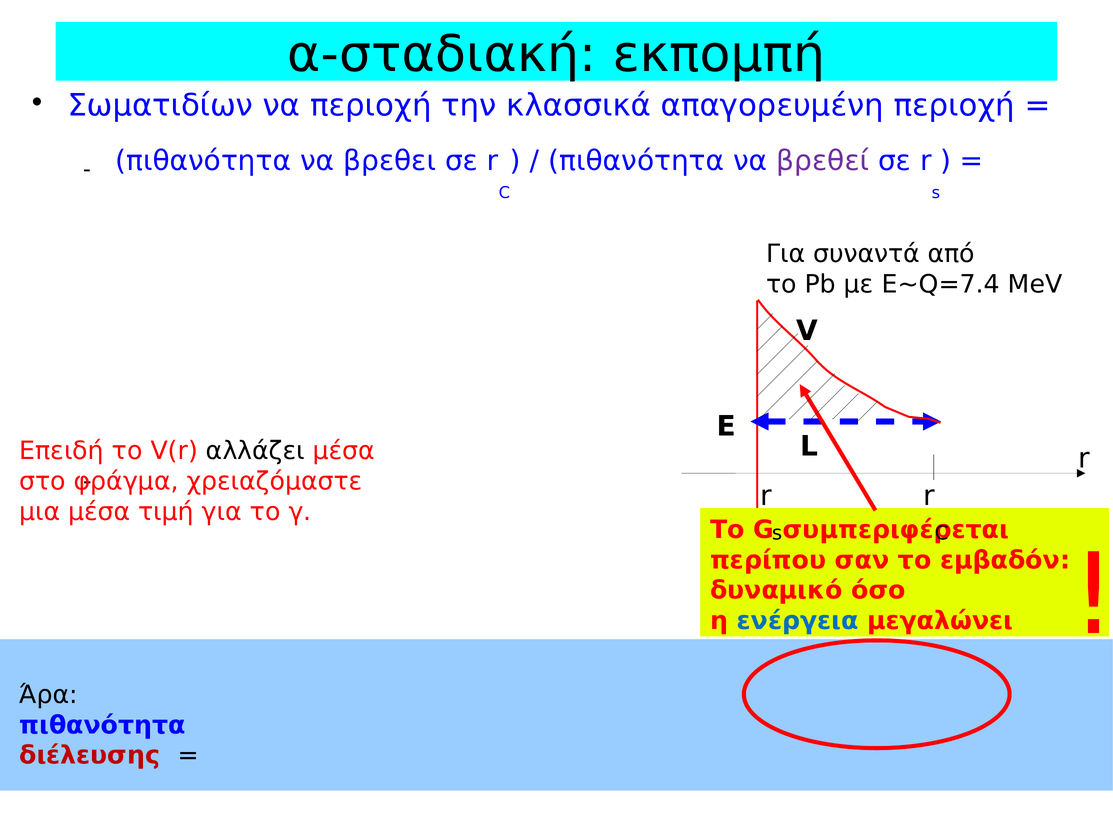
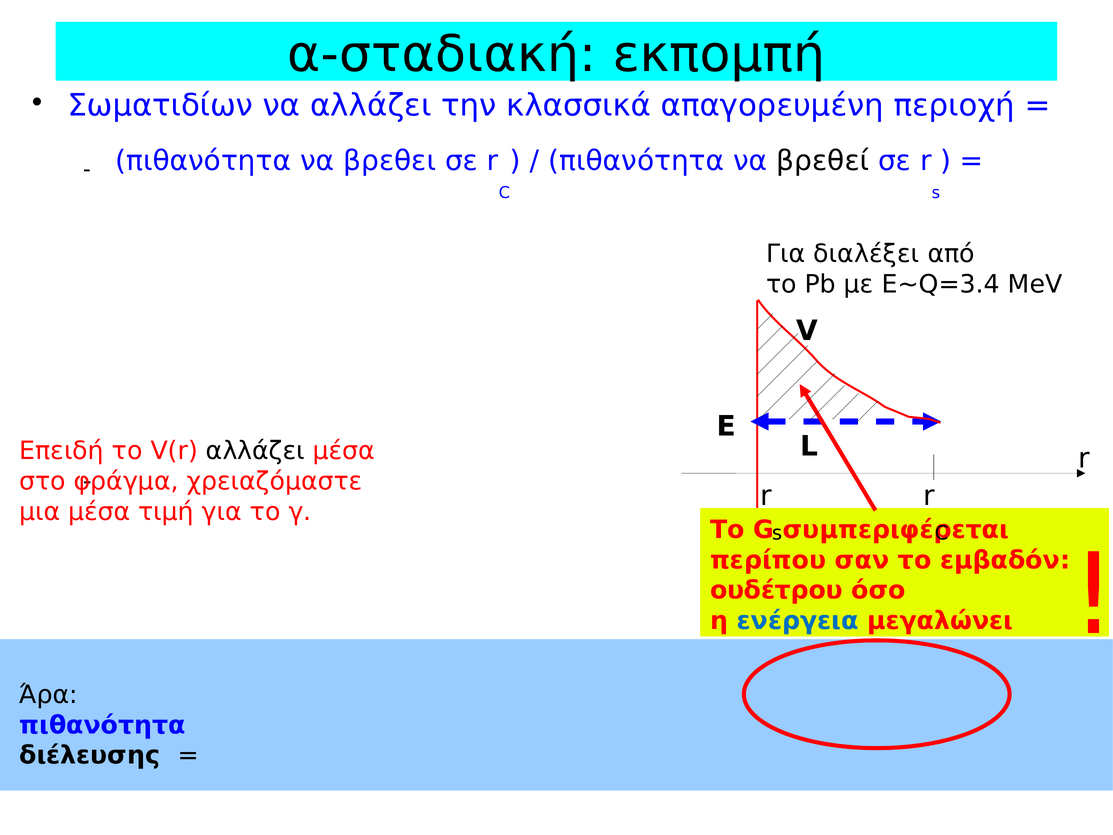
να περιοχή: περιοχή -> αλλάζει
βρεθεί colour: purple -> black
συναντά: συναντά -> διαλέξει
Ε~Q=7.4: Ε~Q=7.4 -> Ε~Q=3.4
δυναμικό: δυναμικό -> ουδέτρου
διέλευσης colour: red -> black
